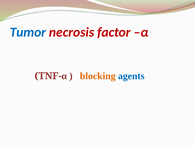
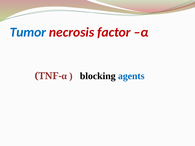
blocking colour: orange -> black
